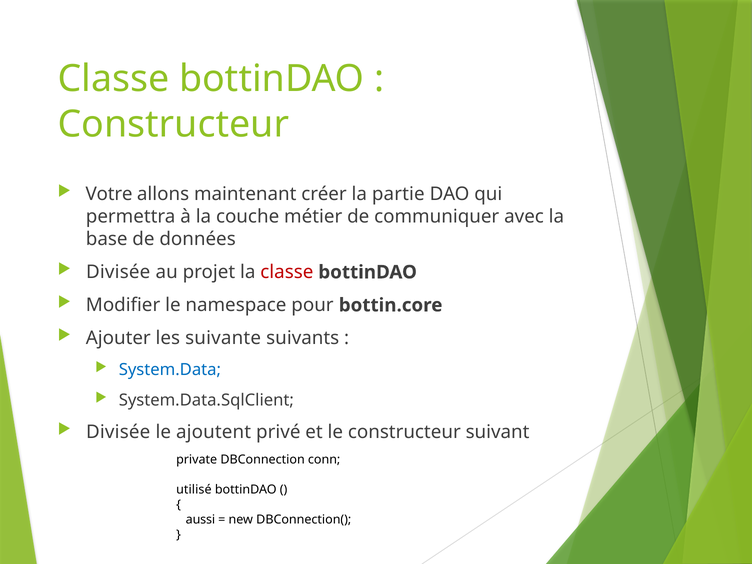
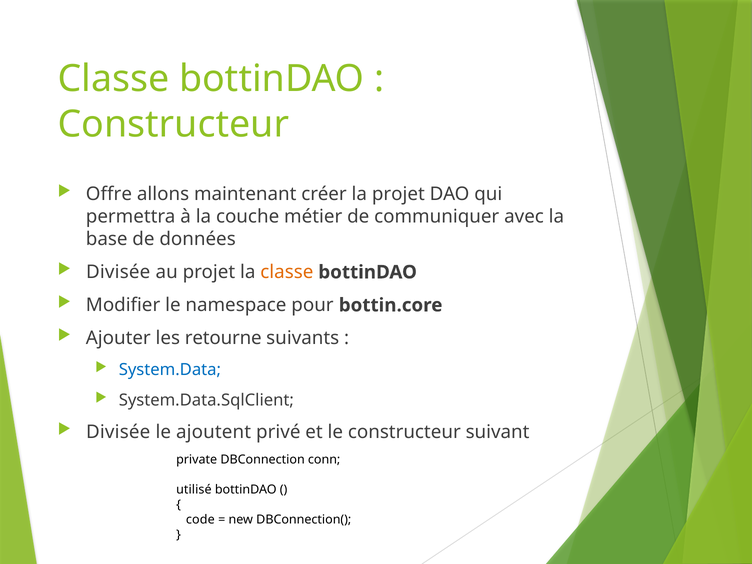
Votre: Votre -> Offre
la partie: partie -> projet
classe at (287, 272) colour: red -> orange
suivante: suivante -> retourne
aussi: aussi -> code
